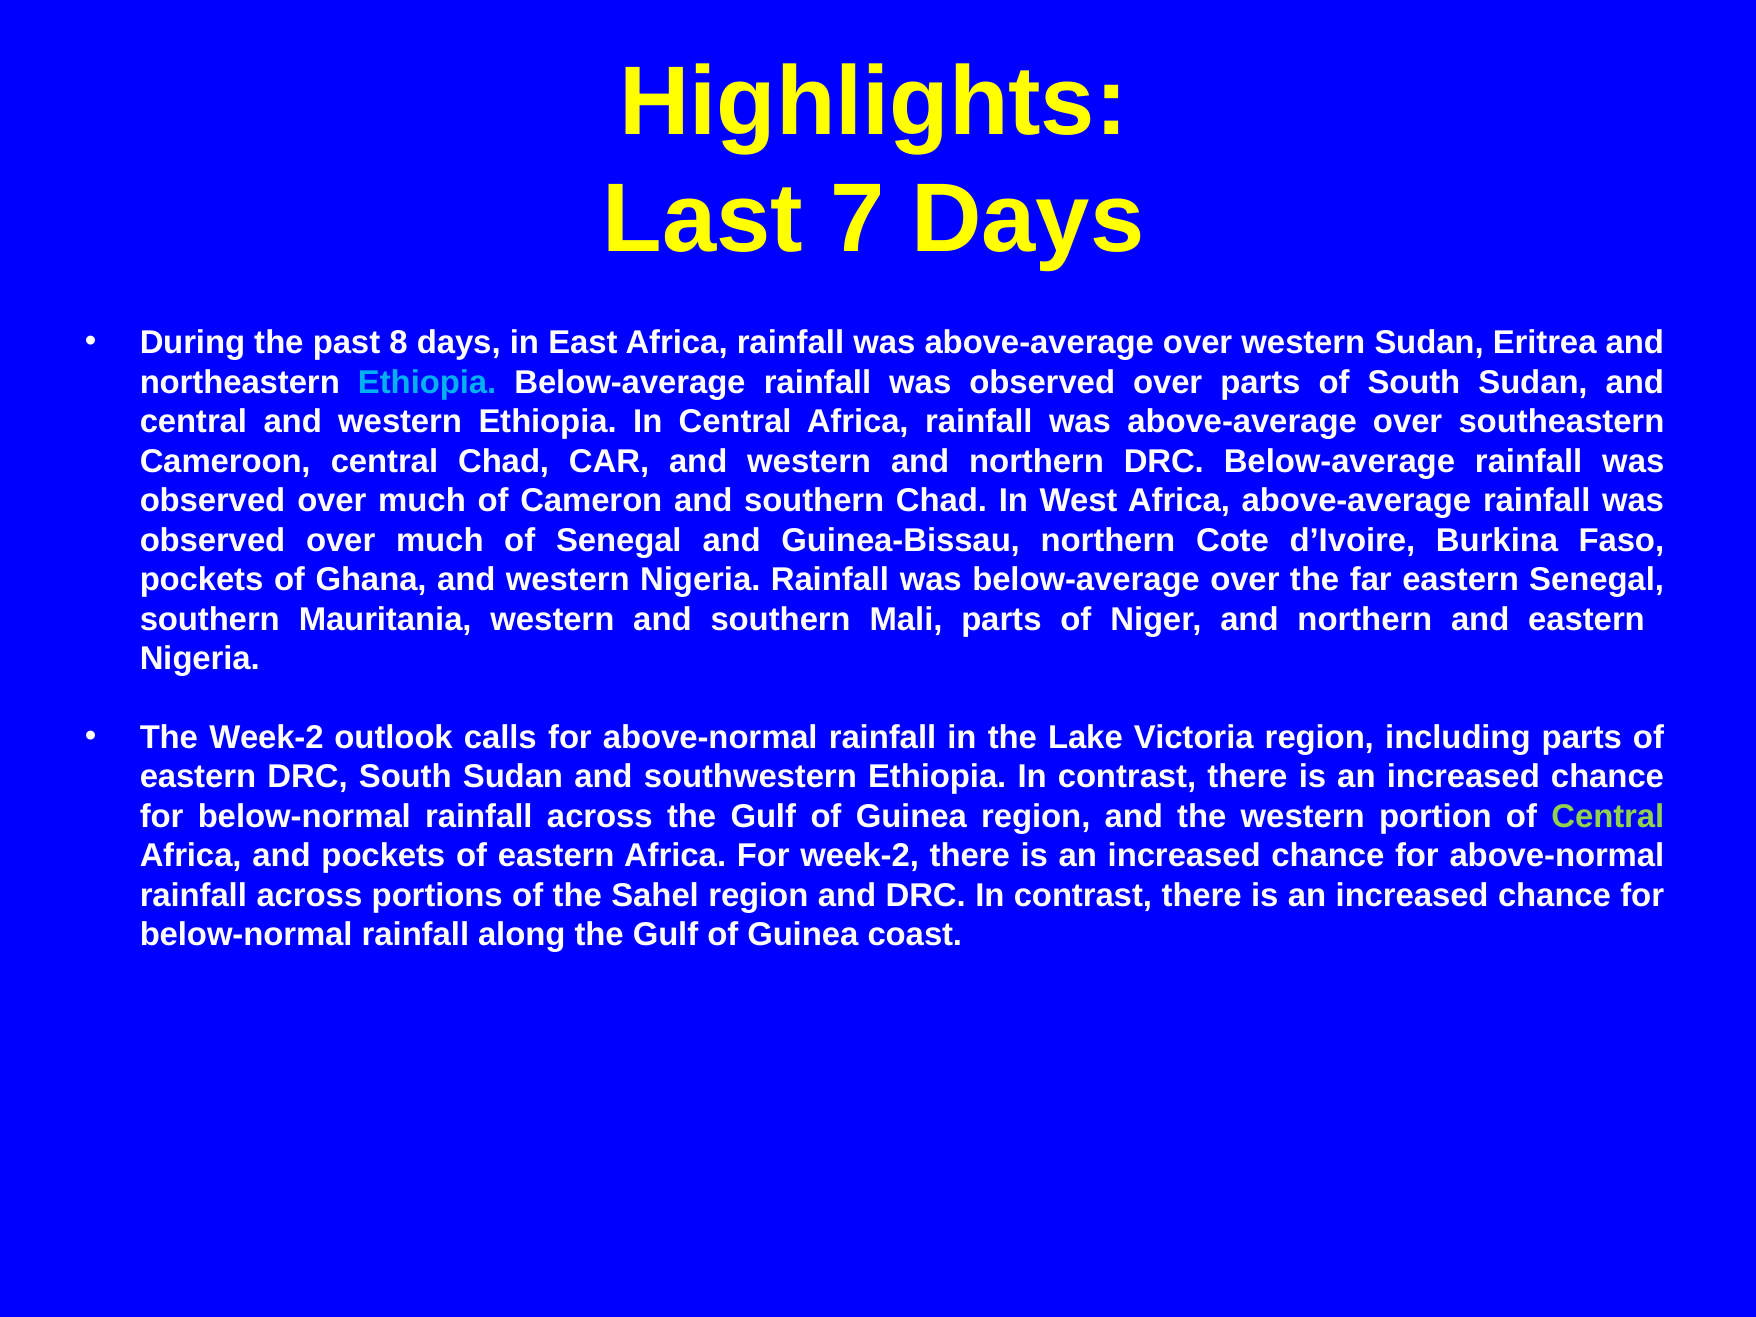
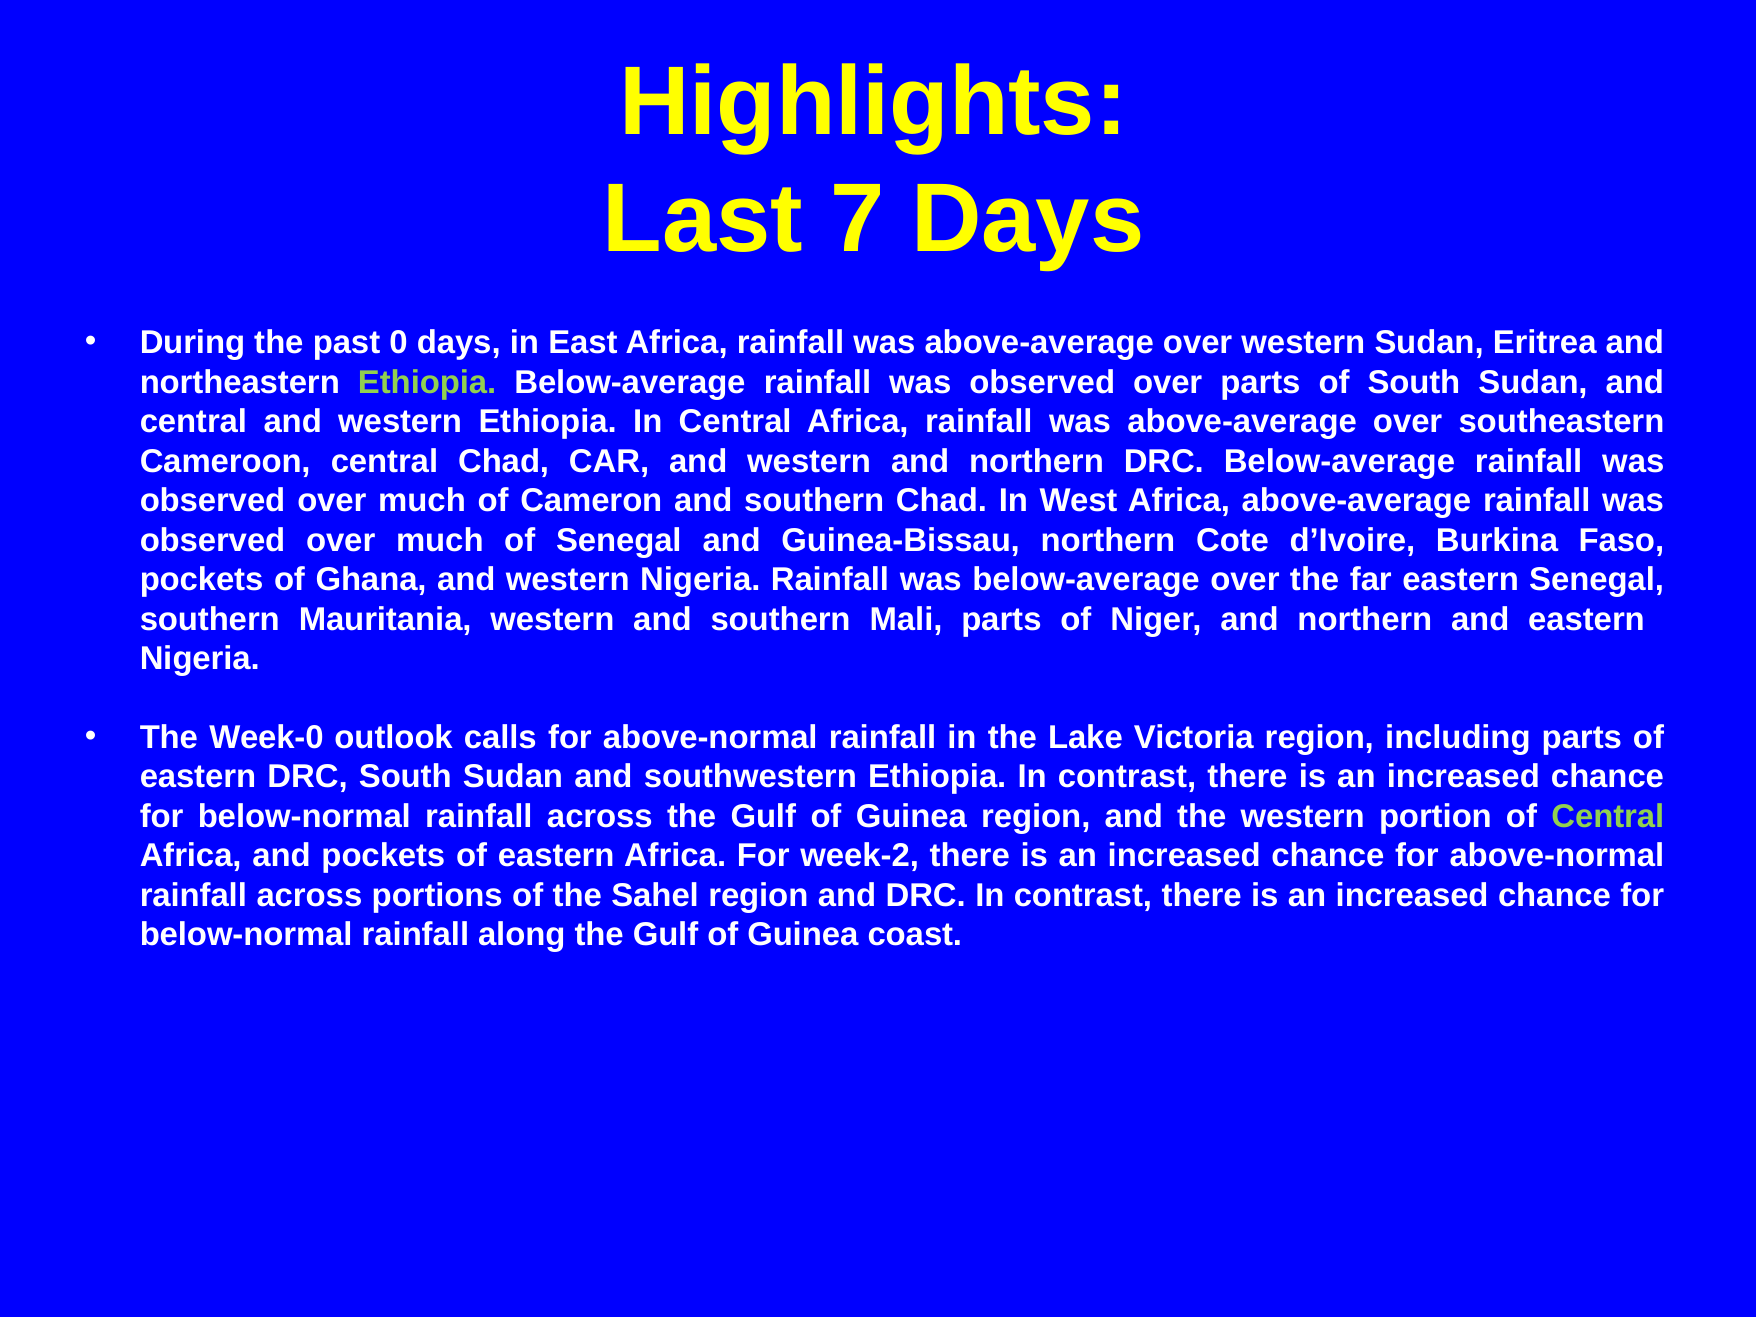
8: 8 -> 0
Ethiopia at (427, 382) colour: light blue -> light green
The Week-2: Week-2 -> Week-0
